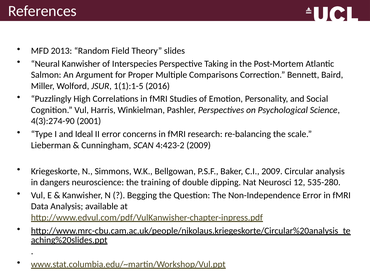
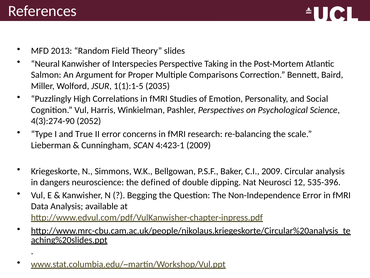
2016: 2016 -> 2035
2001: 2001 -> 2052
Ideal: Ideal -> True
4:423-2: 4:423-2 -> 4:423-1
training: training -> defined
535-280: 535-280 -> 535-396
